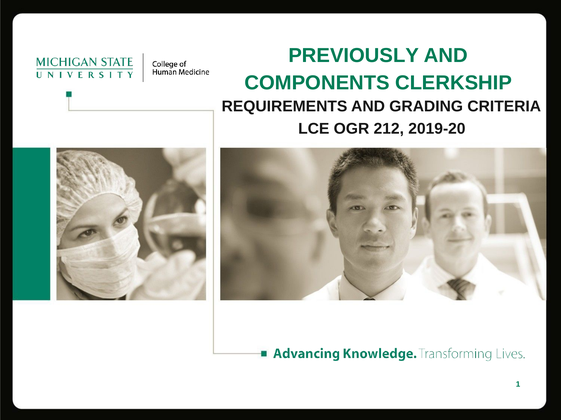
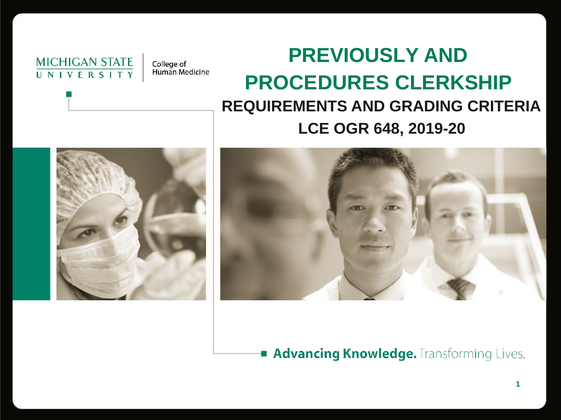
COMPONENTS: COMPONENTS -> PROCEDURES
212: 212 -> 648
